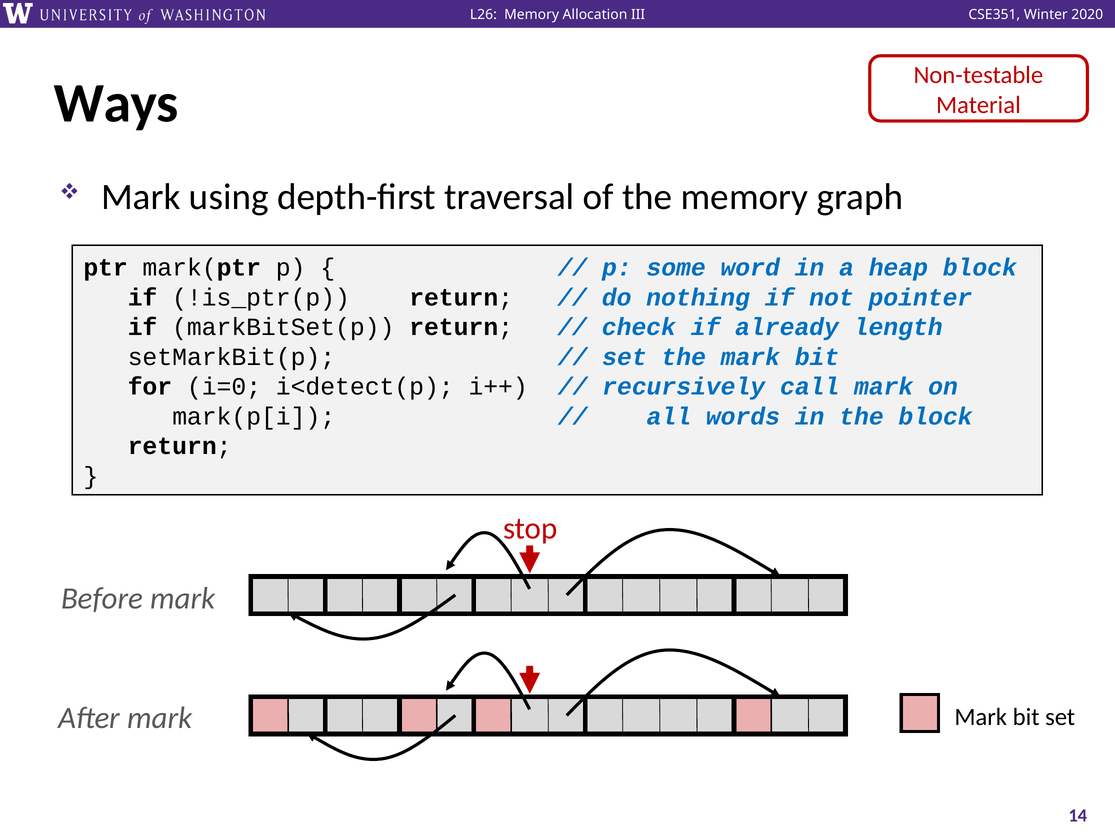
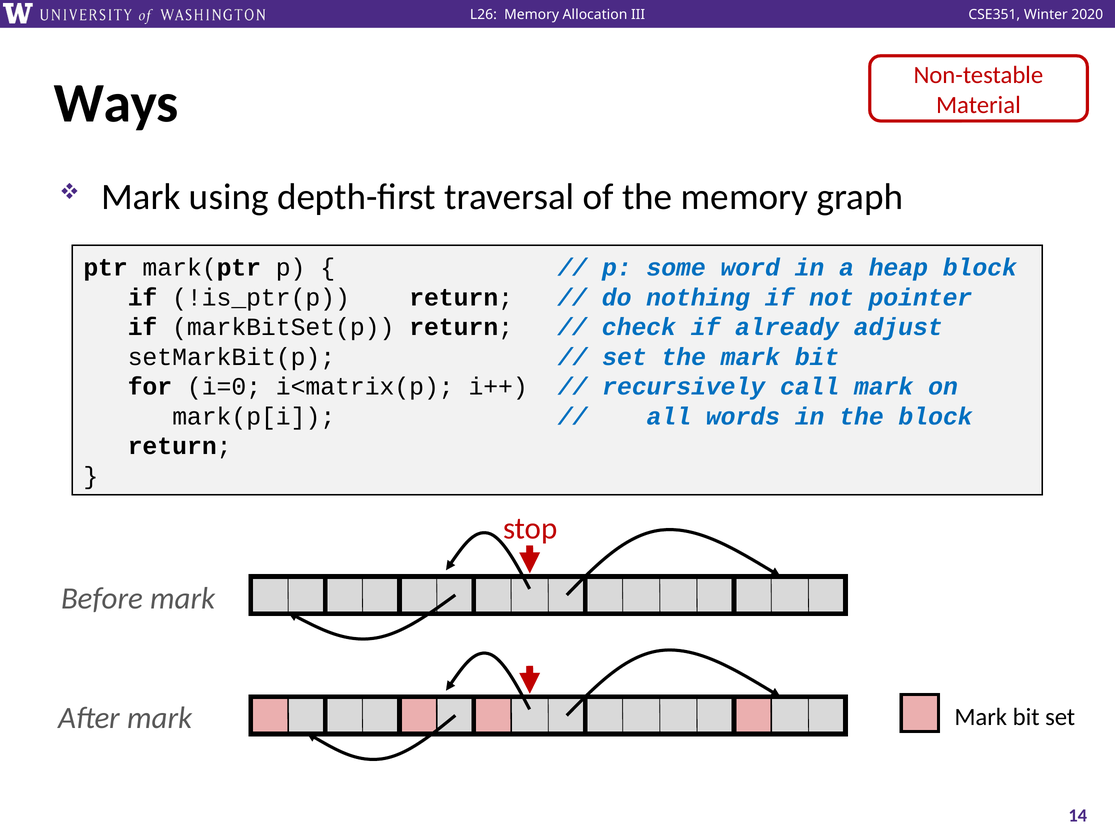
length: length -> adjust
i<detect(p: i<detect(p -> i<matrix(p
